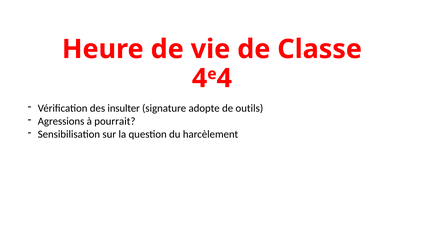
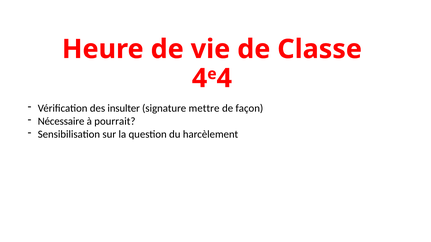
adopte: adopte -> mettre
outils: outils -> façon
Agressions: Agressions -> Nécessaire
